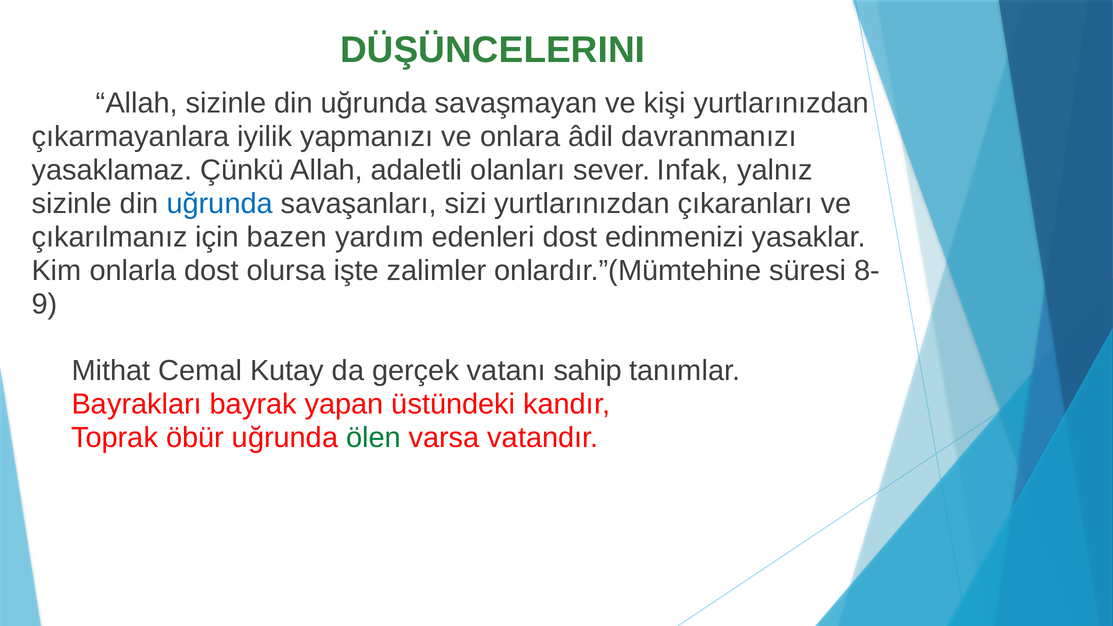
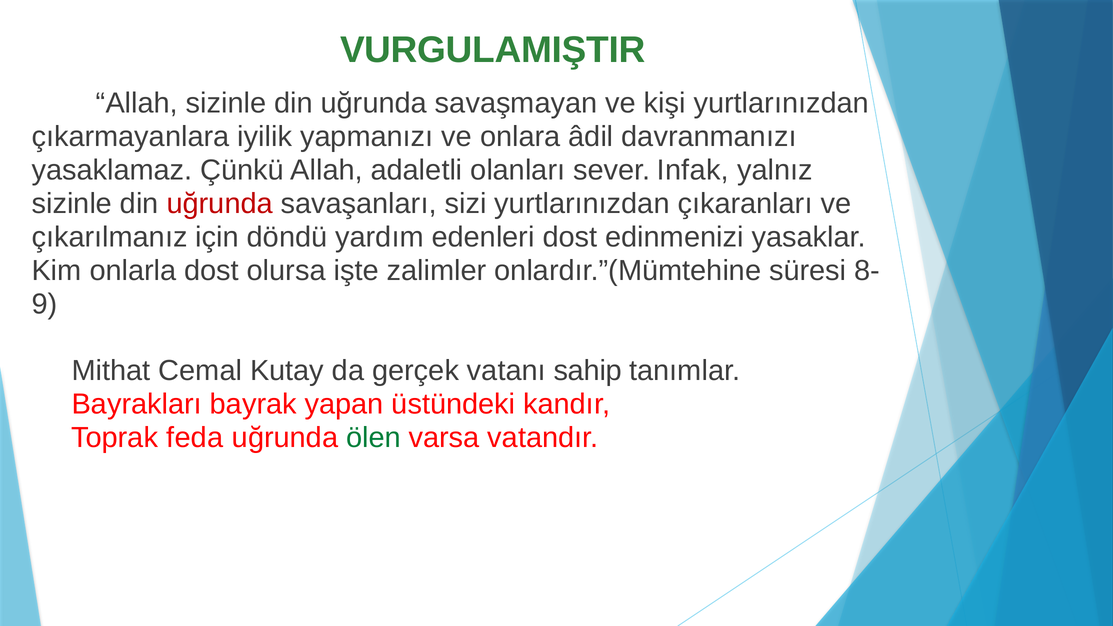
DÜŞÜNCELERINI: DÜŞÜNCELERINI -> VURGULAMIŞTIR
uğrunda at (220, 204) colour: blue -> red
bazen: bazen -> döndü
öbür: öbür -> feda
